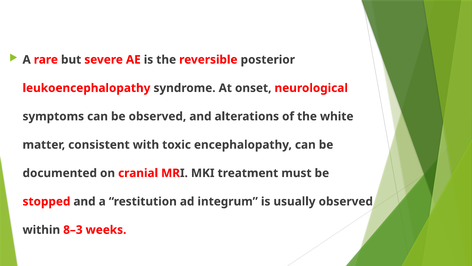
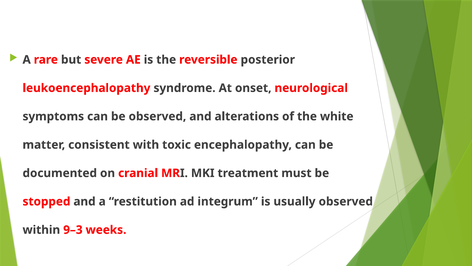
8–3: 8–3 -> 9–3
